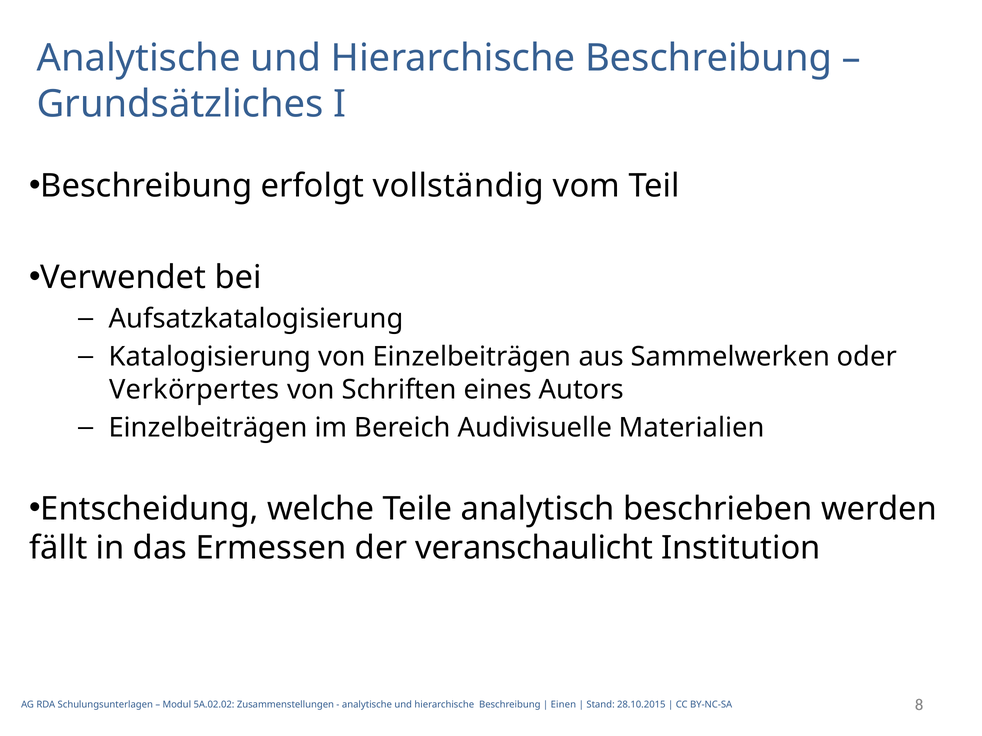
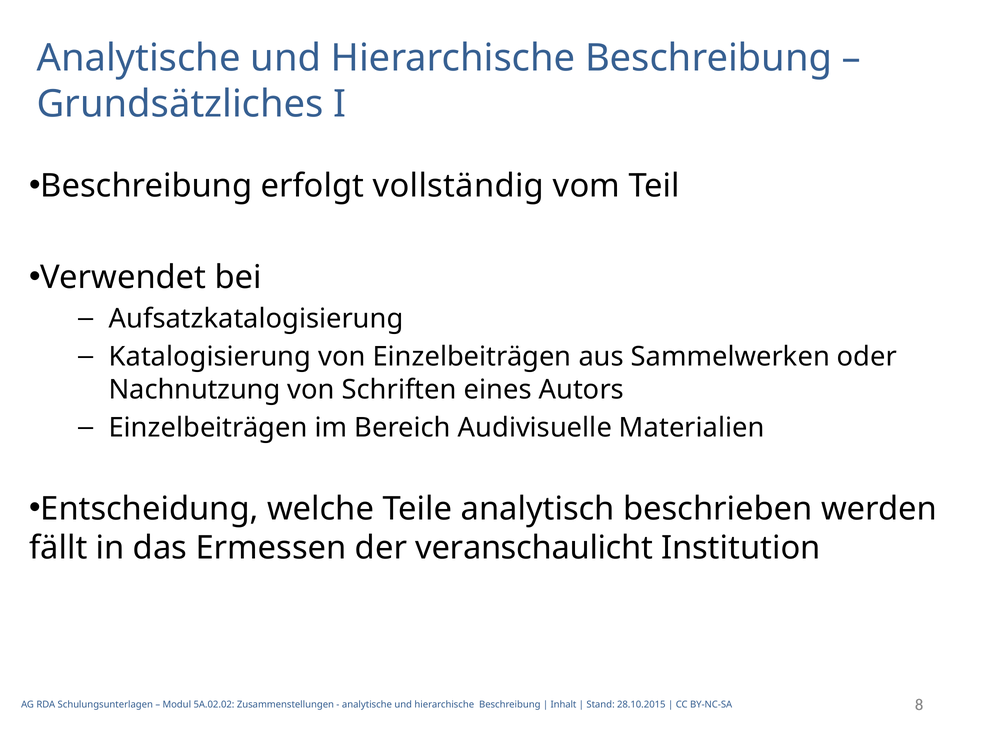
Verkörpertes: Verkörpertes -> Nachnutzung
Einen: Einen -> Inhalt
